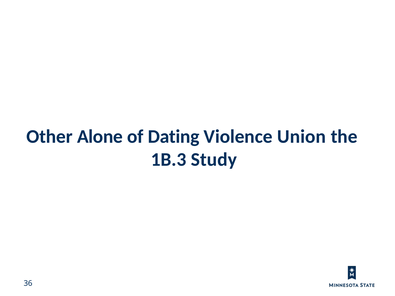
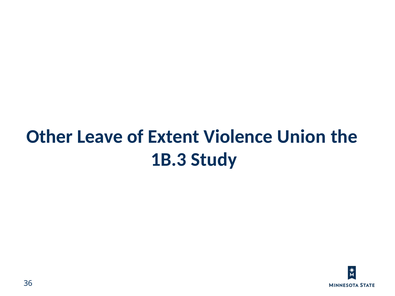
Alone: Alone -> Leave
Dating: Dating -> Extent
